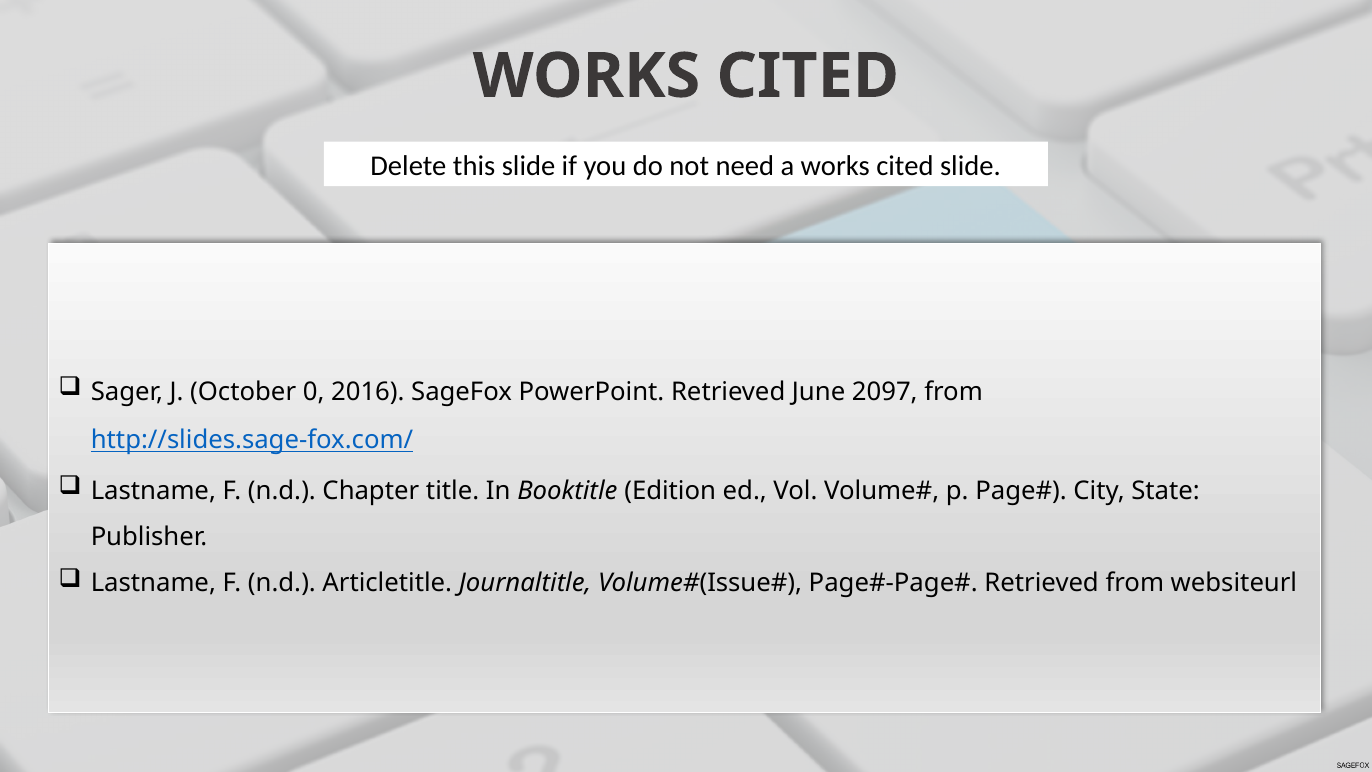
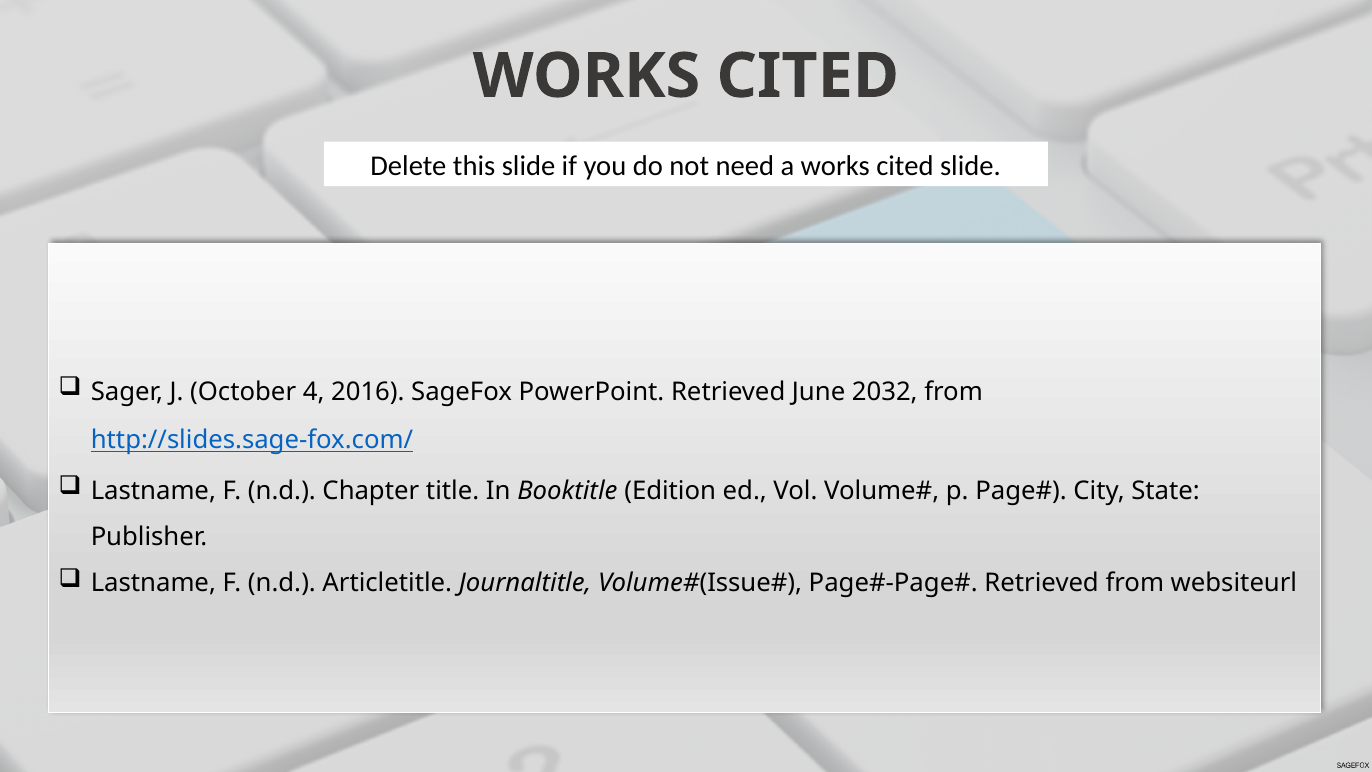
0: 0 -> 4
2097: 2097 -> 2032
